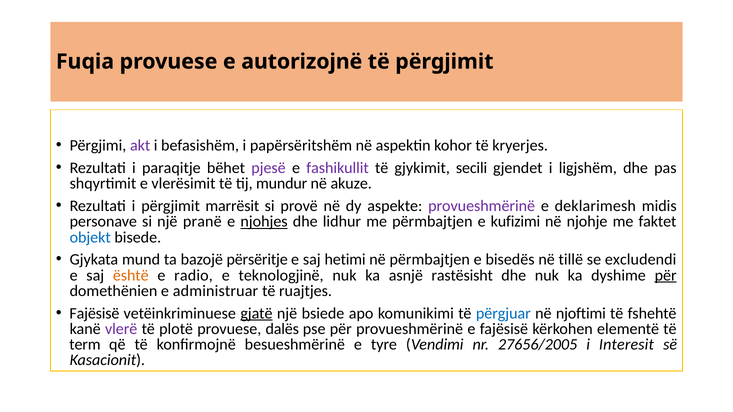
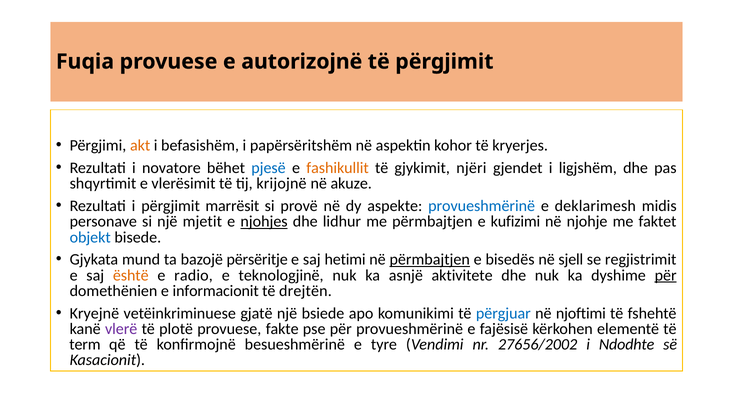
akt colour: purple -> orange
paraqitje: paraqitje -> novatore
pjesë colour: purple -> blue
fashikullit colour: purple -> orange
secili: secili -> njëri
mundur: mundur -> krijojnë
provueshmërinë at (482, 206) colour: purple -> blue
pranë: pranë -> mjetit
përmbajtjen at (430, 260) underline: none -> present
tillë: tillë -> sjell
excludendi: excludendi -> regjistrimit
rastësisht: rastësisht -> aktivitete
administruar: administruar -> informacionit
ruajtjes: ruajtjes -> drejtën
Fajësisë at (94, 313): Fajësisë -> Kryejnë
gjatë underline: present -> none
dalës: dalës -> fakte
27656/2005: 27656/2005 -> 27656/2002
Interesit: Interesit -> Ndodhte
